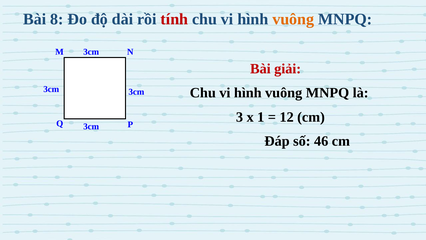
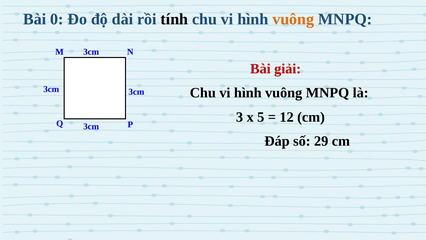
8: 8 -> 0
tính colour: red -> black
1: 1 -> 5
46: 46 -> 29
